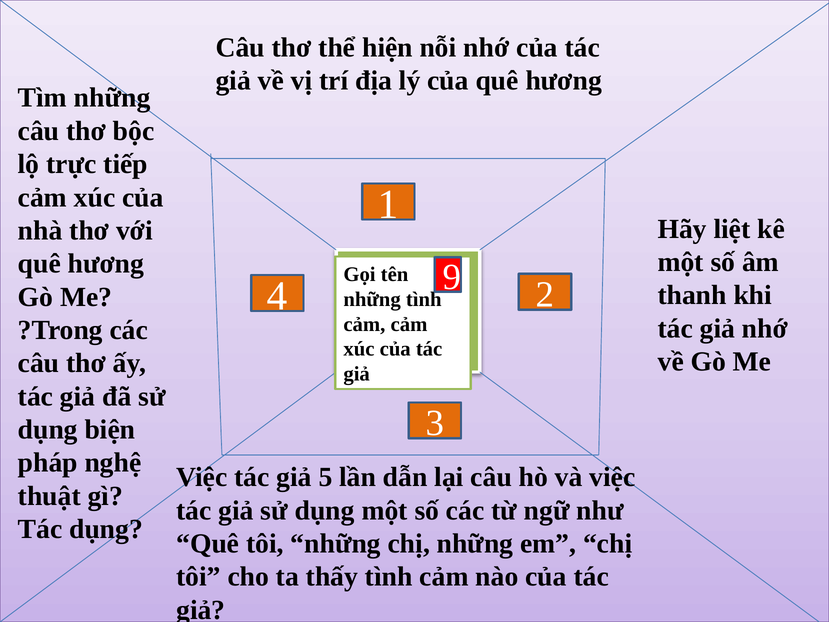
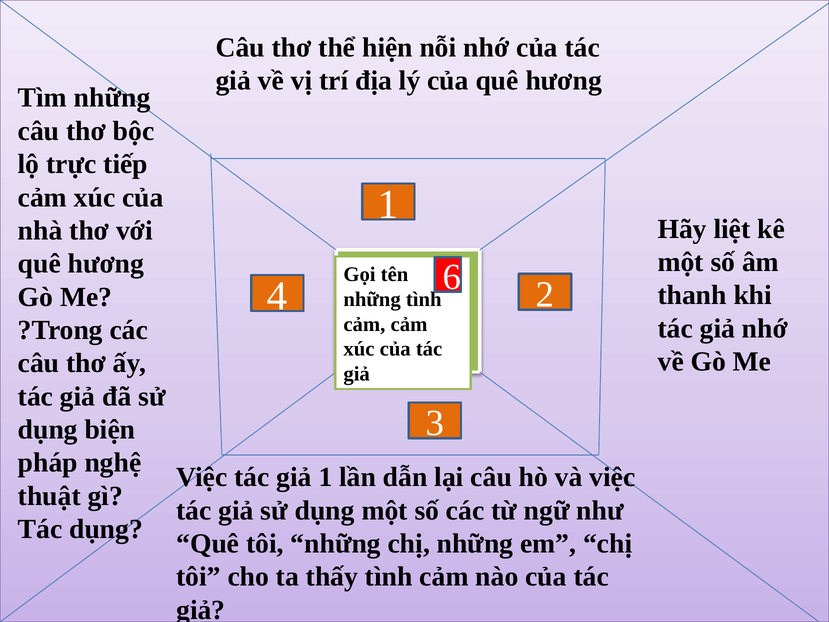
9: 9 -> 6
giả 5: 5 -> 1
